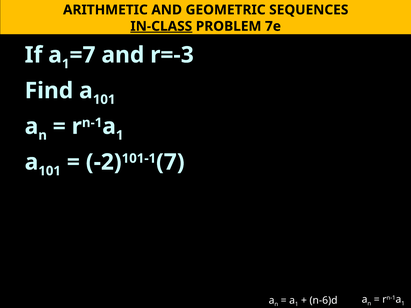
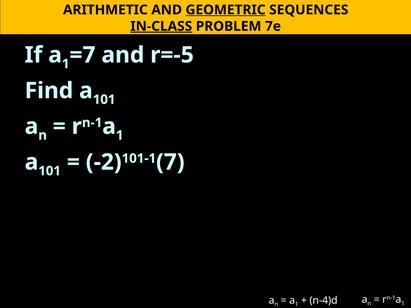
GEOMETRIC underline: none -> present
r=-3: r=-3 -> r=-5
n-6)d: n-6)d -> n-4)d
